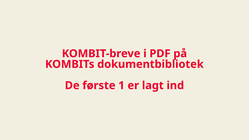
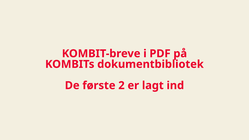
1: 1 -> 2
